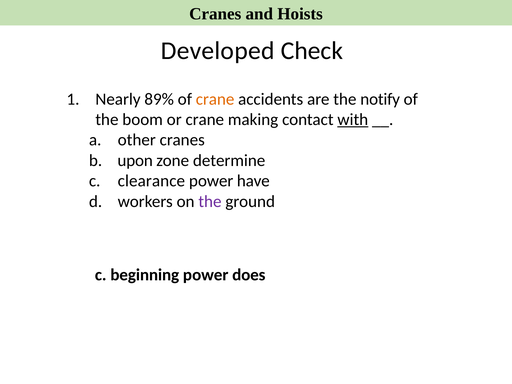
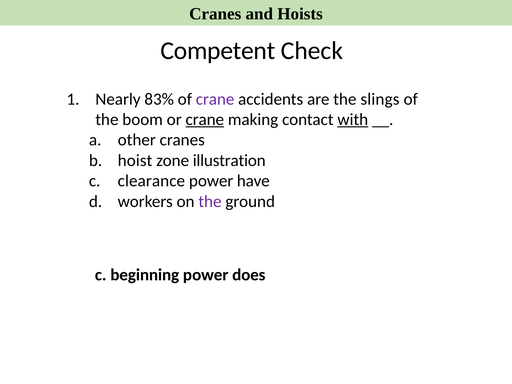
Developed: Developed -> Competent
89%: 89% -> 83%
crane at (215, 99) colour: orange -> purple
notify: notify -> slings
crane at (205, 120) underline: none -> present
upon: upon -> hoist
determine: determine -> illustration
